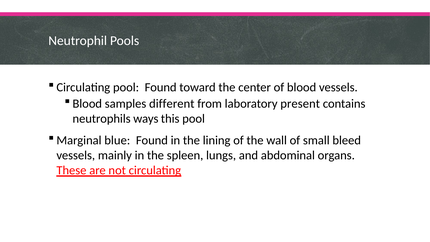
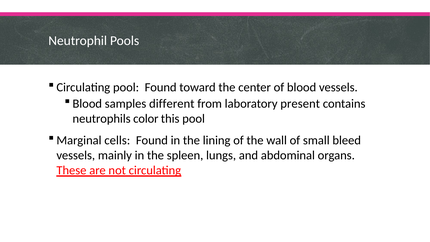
ways: ways -> color
blue: blue -> cells
